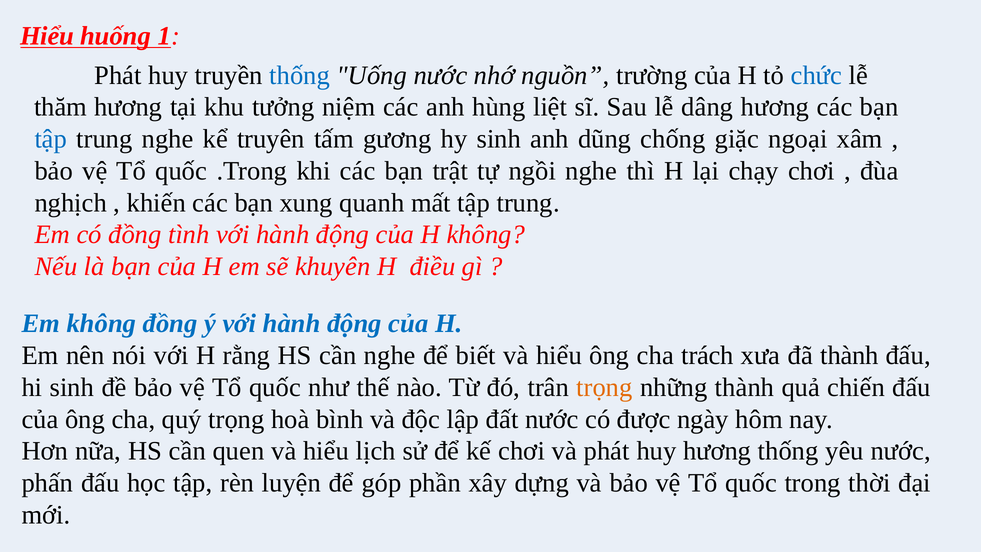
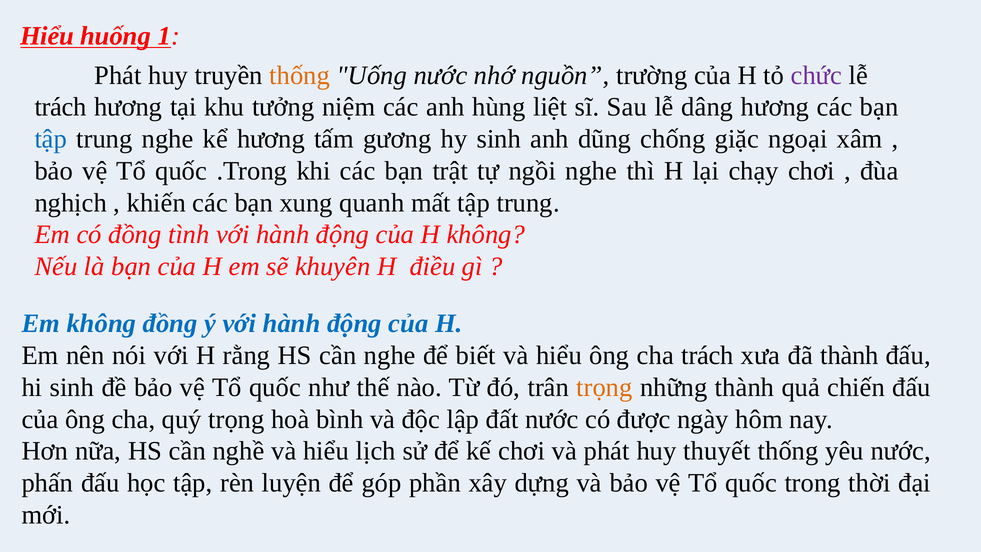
thống at (300, 75) colour: blue -> orange
chức colour: blue -> purple
thăm at (61, 107): thăm -> trách
kể truyên: truyên -> hương
quen: quen -> nghề
huy hương: hương -> thuyết
